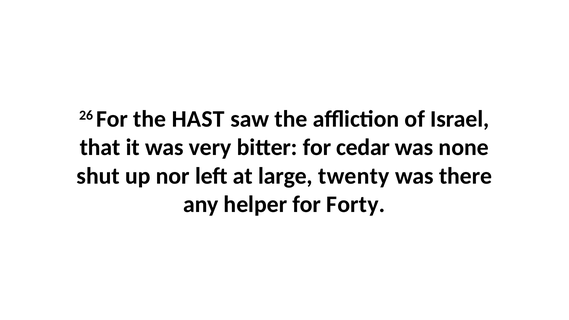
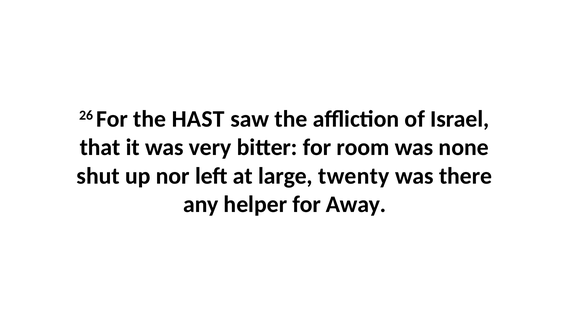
cedar: cedar -> room
Forty: Forty -> Away
